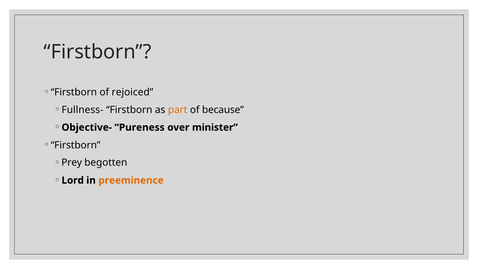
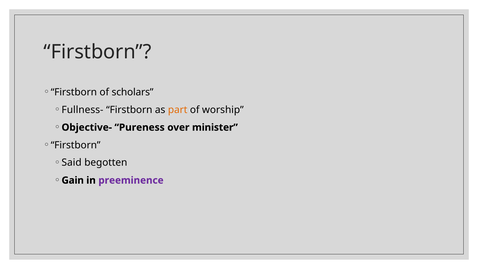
rejoiced: rejoiced -> scholars
because: because -> worship
Prey: Prey -> Said
Lord: Lord -> Gain
preeminence colour: orange -> purple
